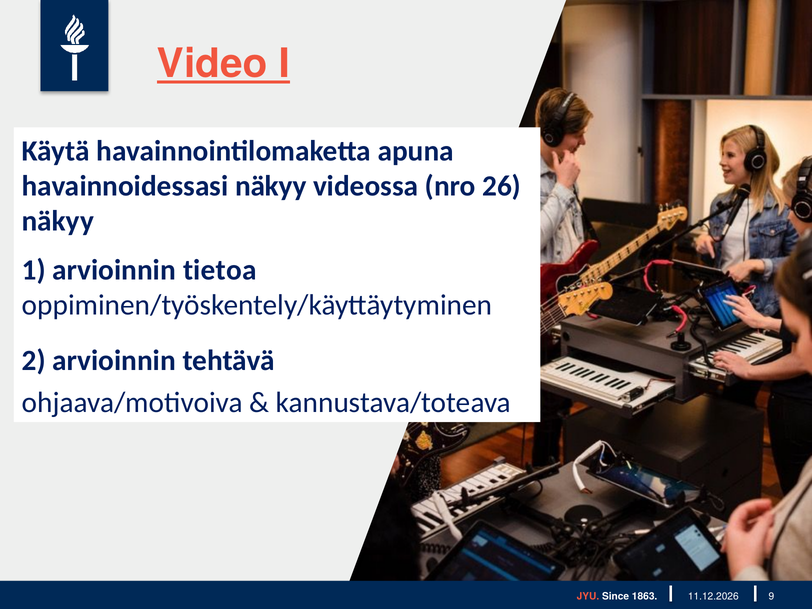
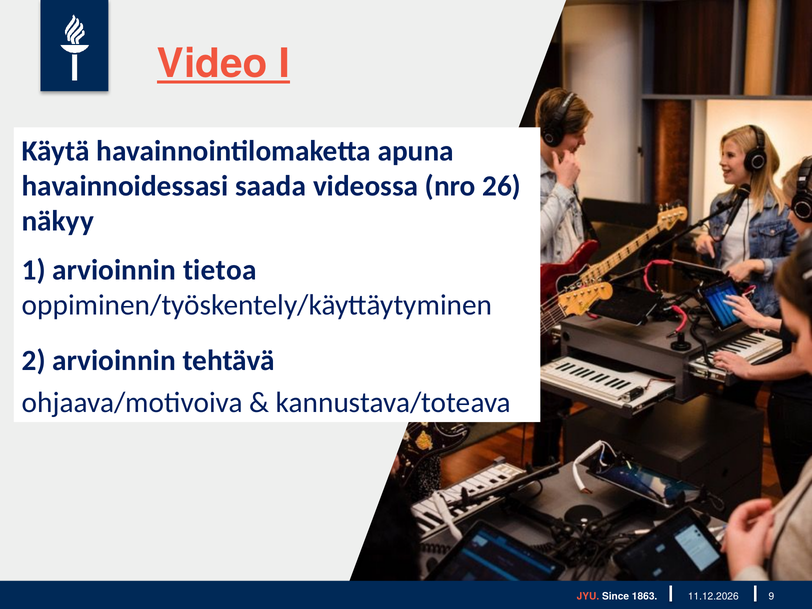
havainnoidessasi näkyy: näkyy -> saada
